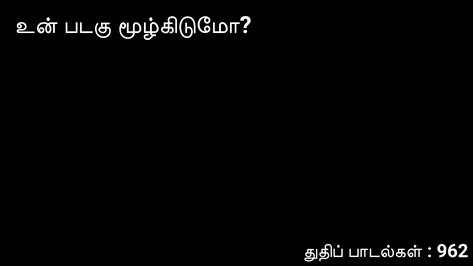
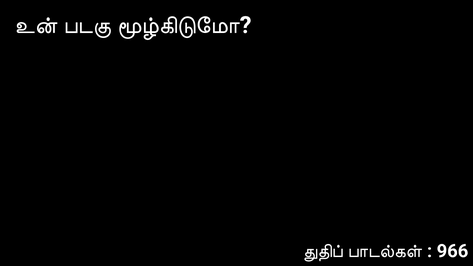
962: 962 -> 966
